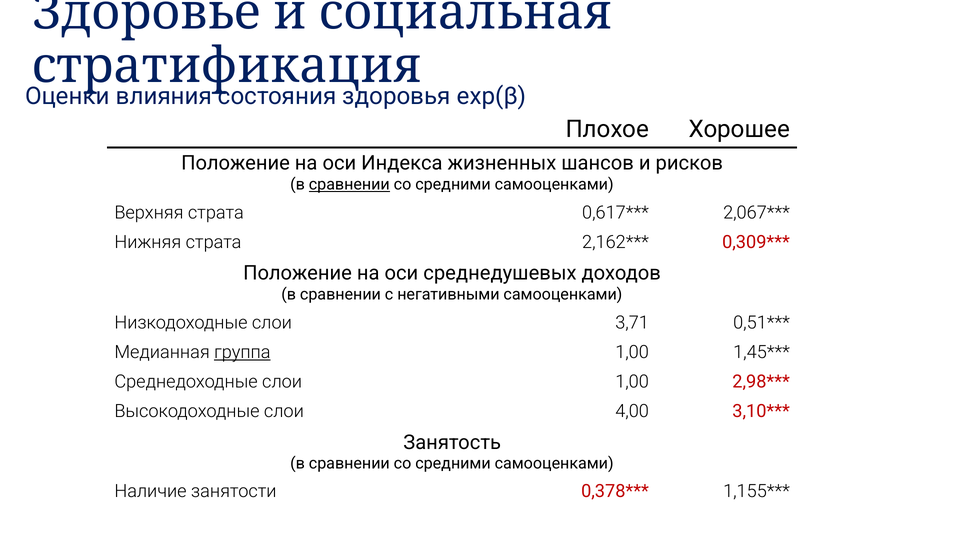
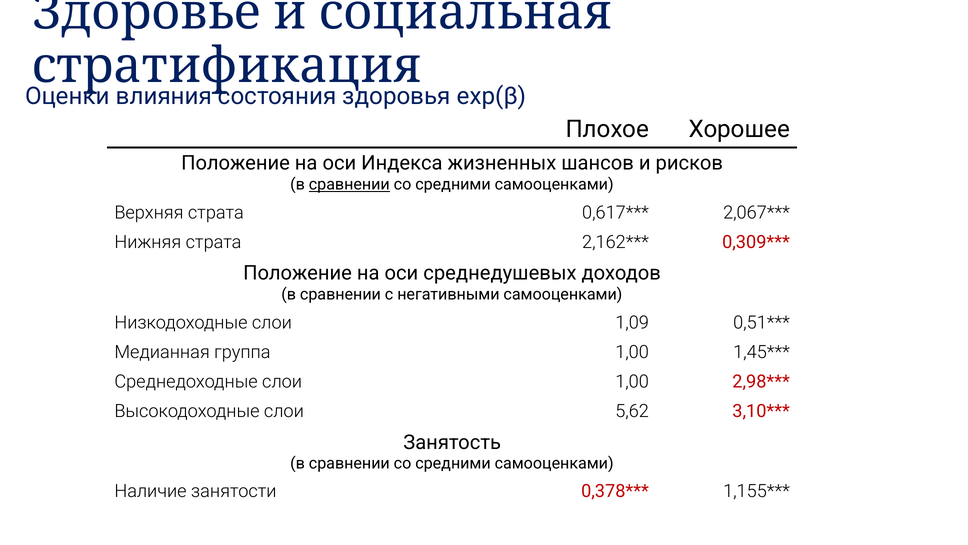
3,71: 3,71 -> 1,09
группа underline: present -> none
4,00: 4,00 -> 5,62
